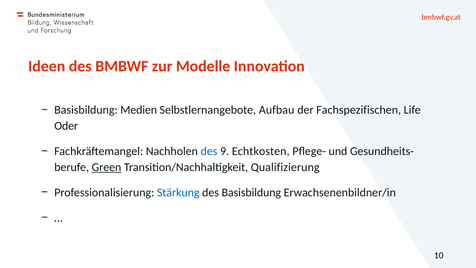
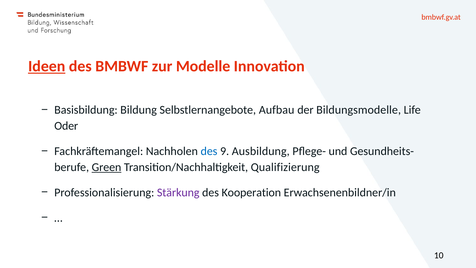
Ideen underline: none -> present
Medien: Medien -> Bildung
Fachspezifischen: Fachspezifischen -> Bildungsmodelle
Echtkosten: Echtkosten -> Ausbildung
Stärkung colour: blue -> purple
des Basisbildung: Basisbildung -> Kooperation
